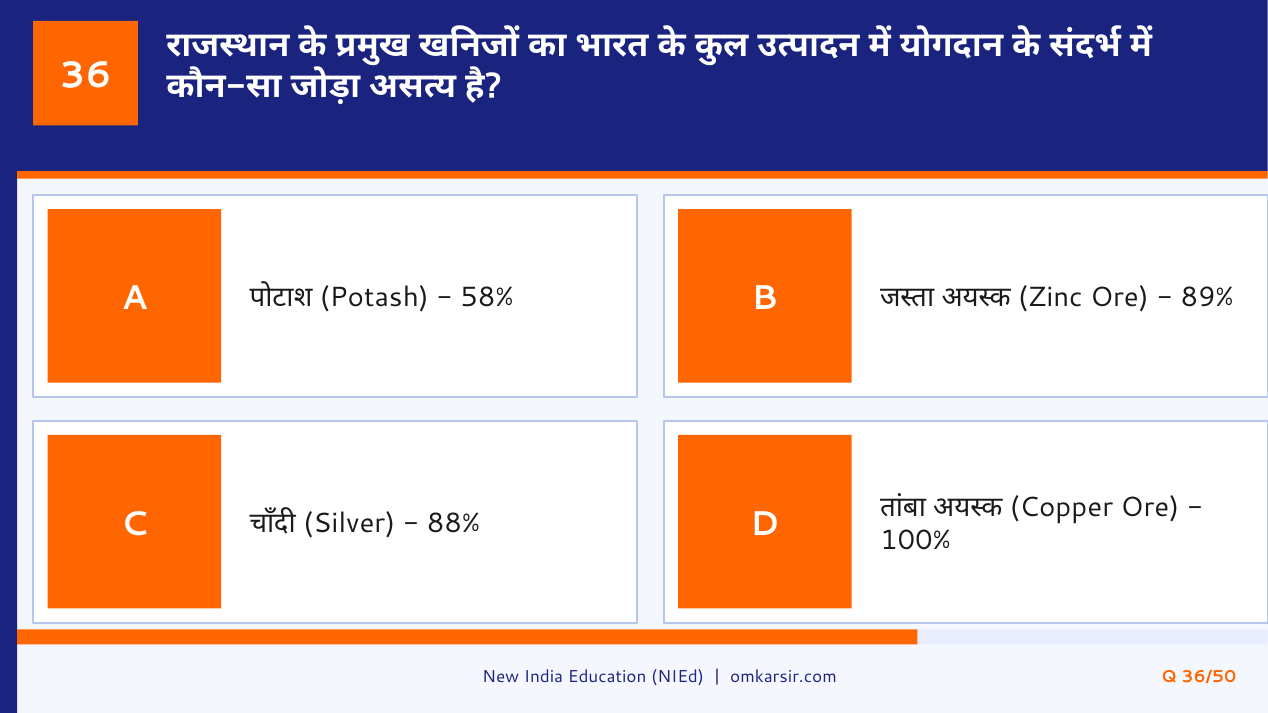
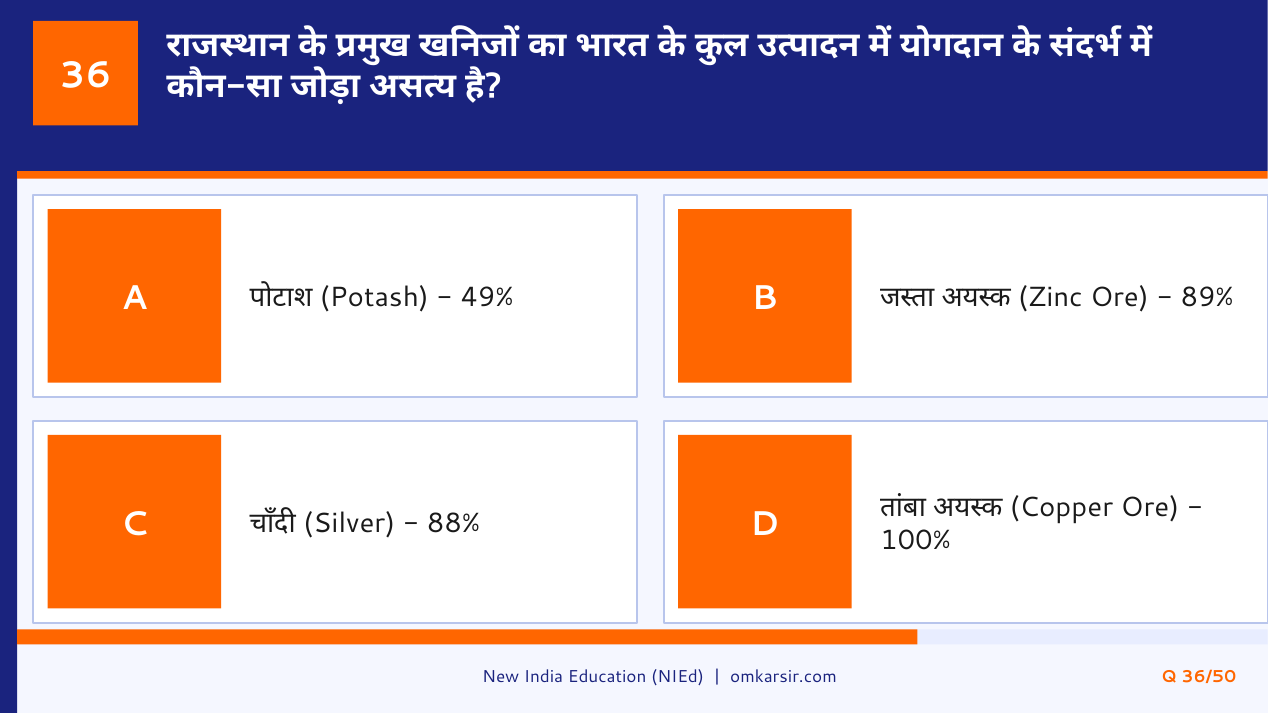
58%: 58% -> 49%
